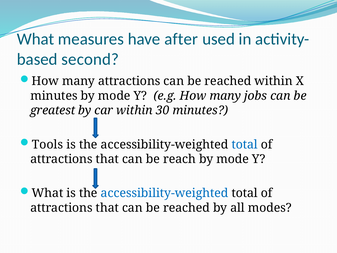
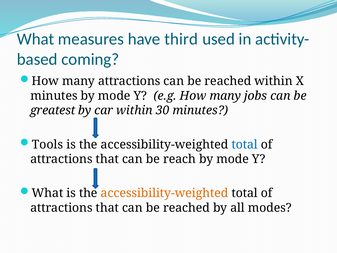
after: after -> third
second: second -> coming
accessibility-weighted at (165, 193) colour: blue -> orange
